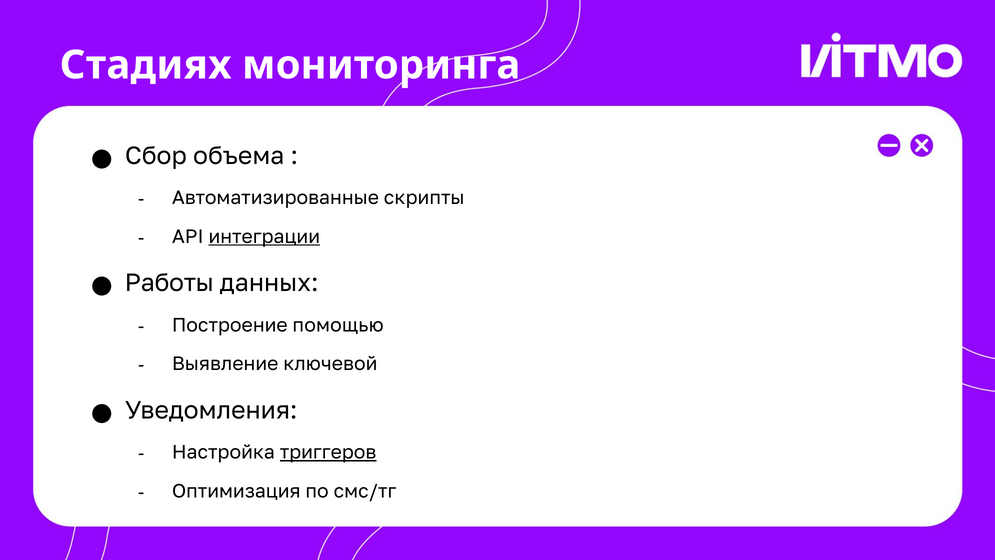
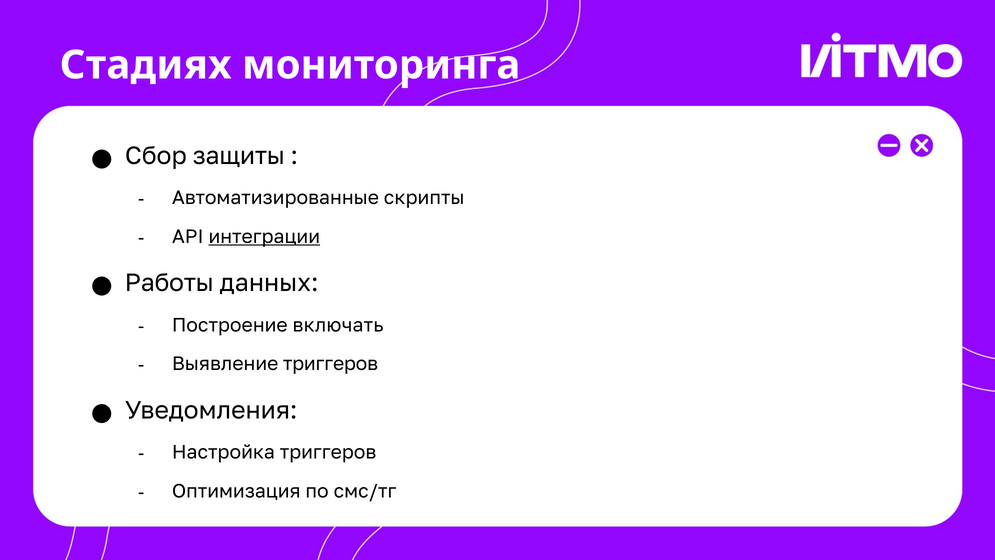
объема: объема -> защиты
помощью: помощью -> включать
Выявление ключевой: ключевой -> триггеров
триггеров at (328, 452) underline: present -> none
